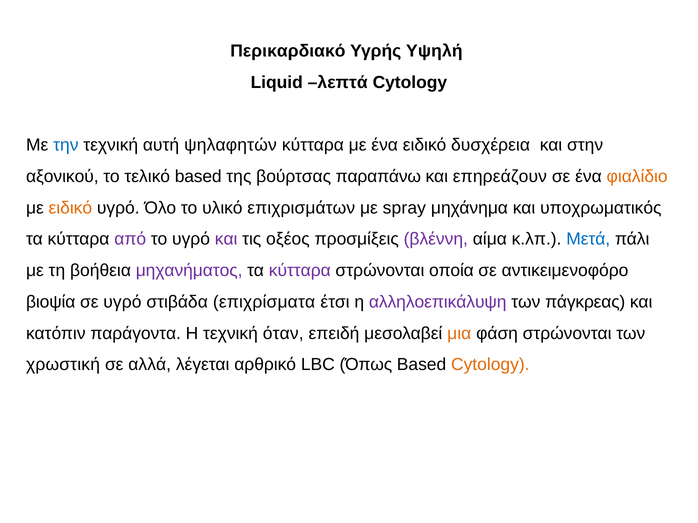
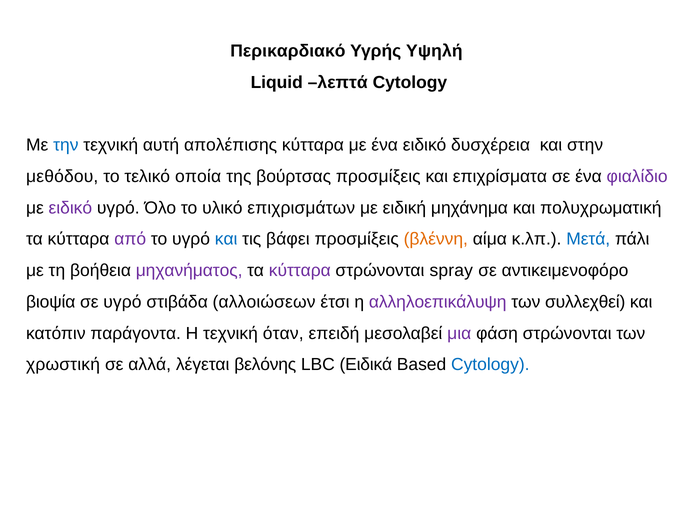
ψηλαφητών: ψηλαφητών -> απολέπισης
αξονικού: αξονικού -> μεθόδου
τελικό based: based -> οποία
βούρτσας παραπάνω: παραπάνω -> προσμίξεις
επηρεάζουν: επηρεάζουν -> επιχρίσματα
φιαλίδιο colour: orange -> purple
ειδικό at (70, 208) colour: orange -> purple
spray: spray -> ειδική
υποχρωματικός: υποχρωματικός -> πολυχρωματική
και at (226, 239) colour: purple -> blue
οξέος: οξέος -> βάφει
βλέννη colour: purple -> orange
οποία: οποία -> spray
επιχρίσματα: επιχρίσματα -> αλλοιώσεων
πάγκρεας: πάγκρεας -> συλλεχθεί
μια colour: orange -> purple
αρθρικό: αρθρικό -> βελόνης
Όπως: Όπως -> Ειδικά
Cytology at (490, 365) colour: orange -> blue
